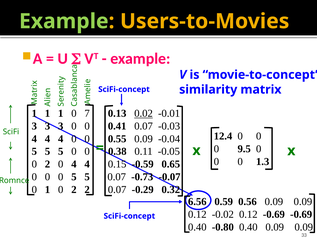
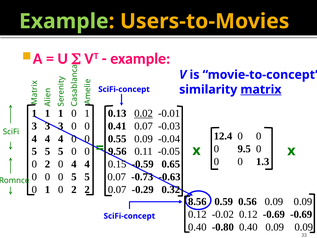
matrix underline: none -> present
1 0 7: 7 -> 1
0.38: 0.38 -> 9.56
-0.07: -0.07 -> -0.63
6.56: 6.56 -> 8.56
